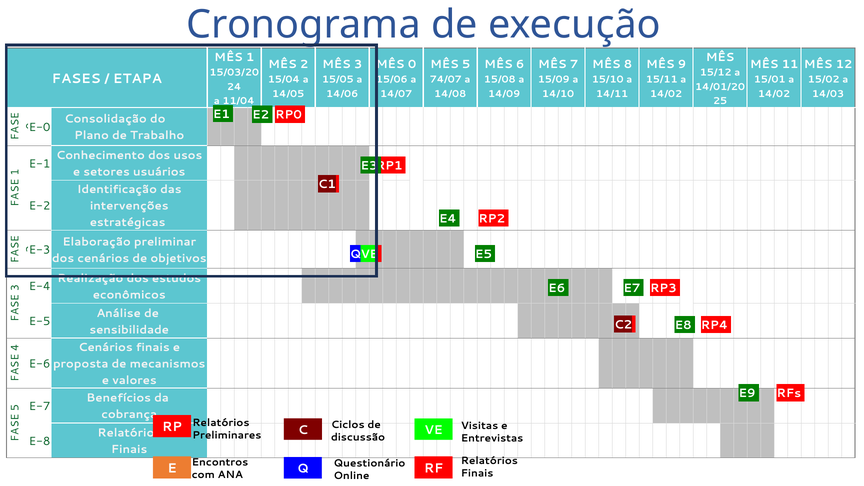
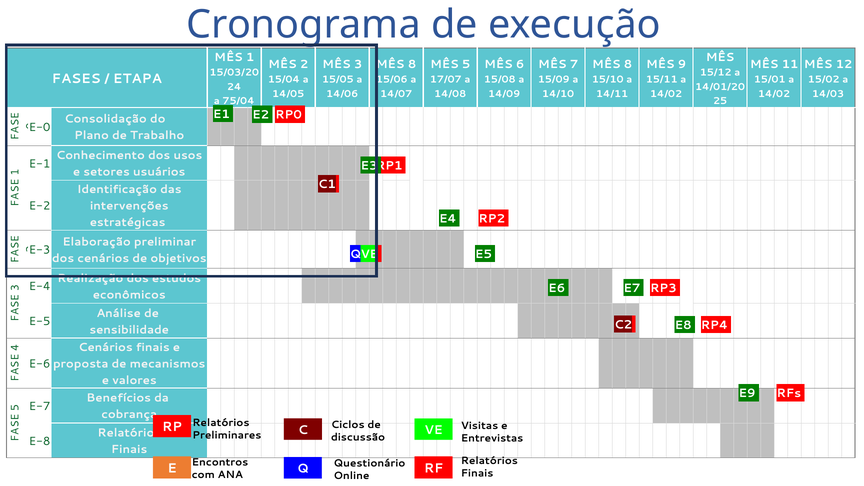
0 at (412, 64): 0 -> 8
74/07: 74/07 -> 17/07
11/04: 11/04 -> 75/04
